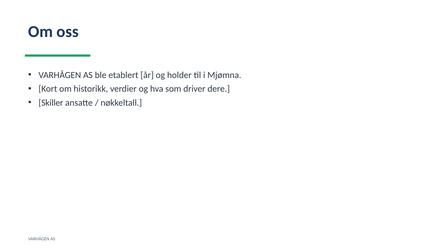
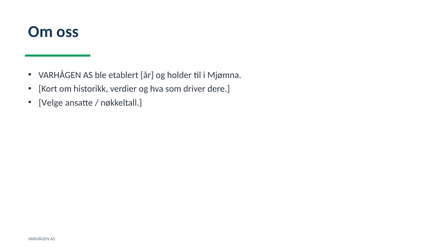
Skiller: Skiller -> Velge
